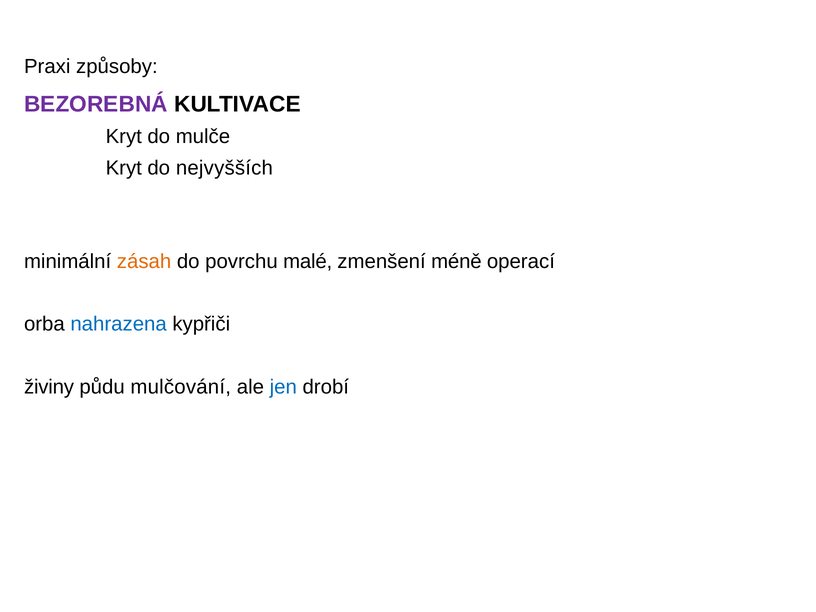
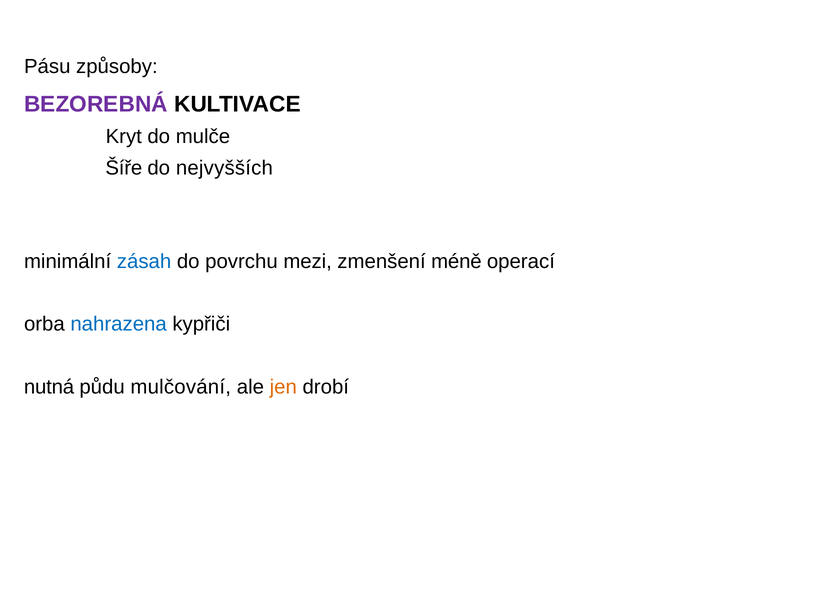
Praxi: Praxi -> Pásu
Kryt at (124, 168): Kryt -> Šíře
zásah colour: orange -> blue
malé: malé -> mezi
živiny: živiny -> nutná
jen colour: blue -> orange
